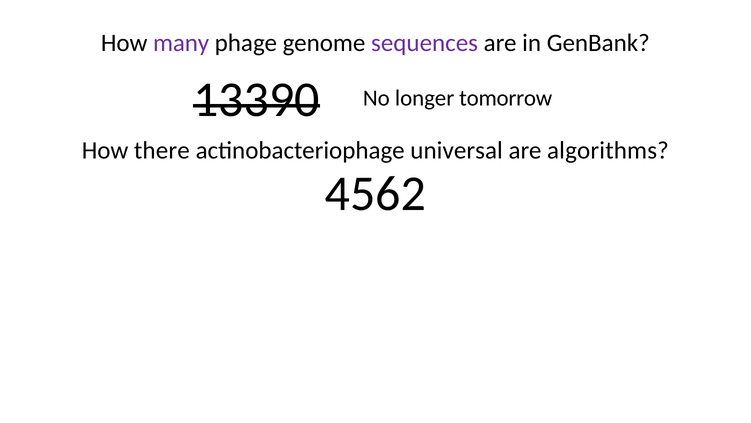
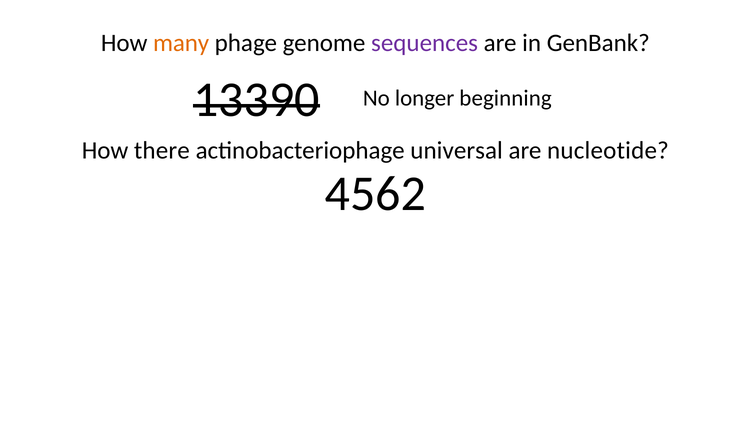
many colour: purple -> orange
tomorrow: tomorrow -> beginning
algorithms: algorithms -> nucleotide
